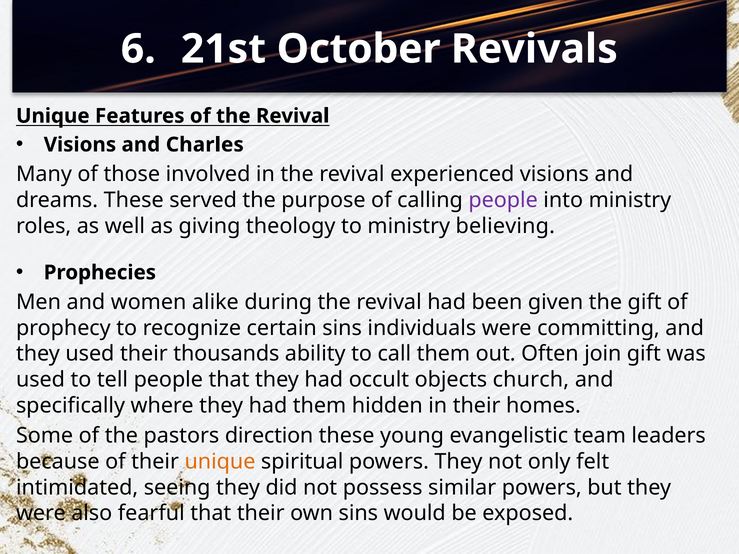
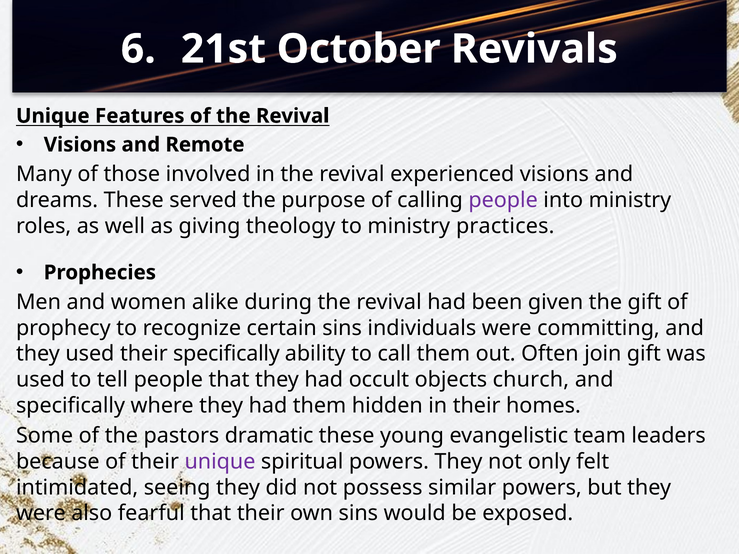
Charles: Charles -> Remote
believing: believing -> practices
their thousands: thousands -> specifically
direction: direction -> dramatic
unique at (220, 462) colour: orange -> purple
